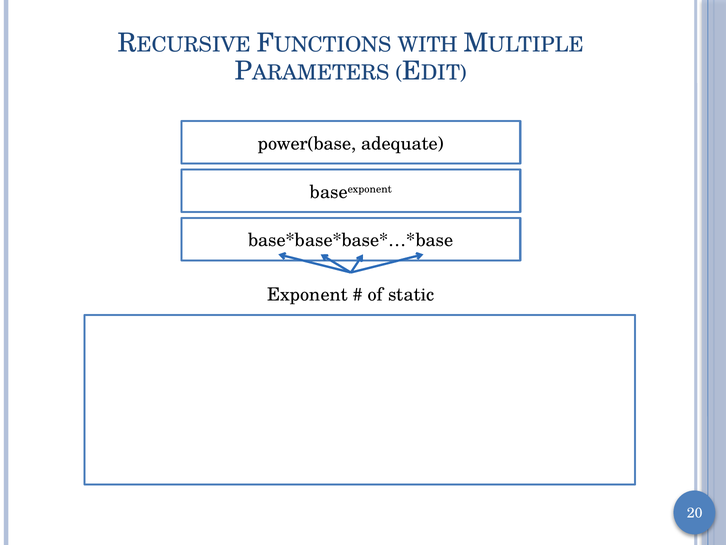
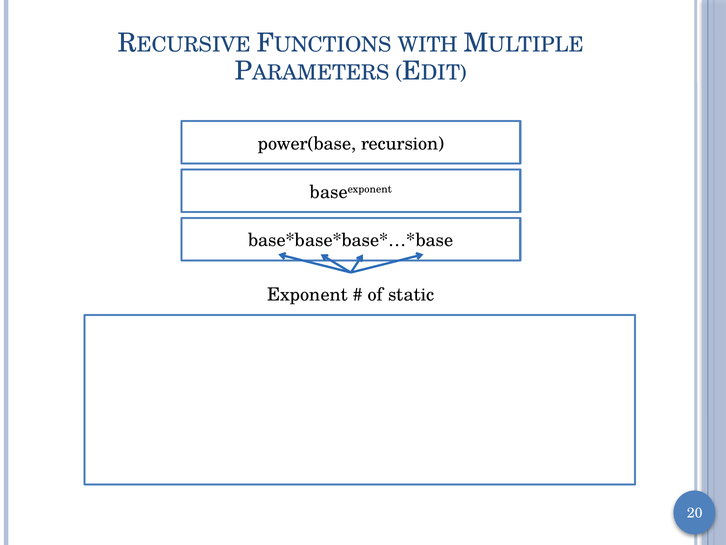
adequate: adequate -> recursion
